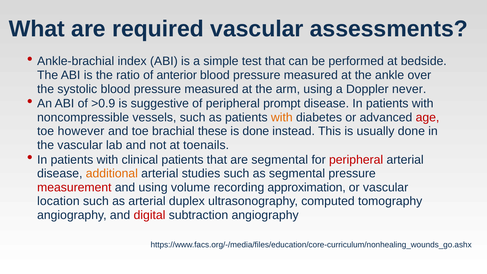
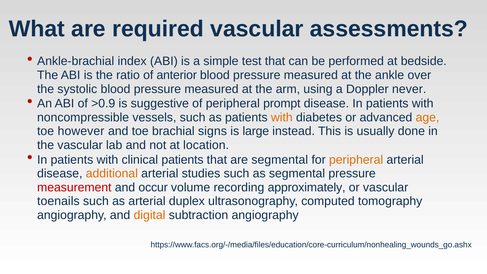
age colour: red -> orange
these: these -> signs
is done: done -> large
toenails: toenails -> location
peripheral at (356, 160) colour: red -> orange
and using: using -> occur
approximation: approximation -> approximately
location: location -> toenails
digital colour: red -> orange
